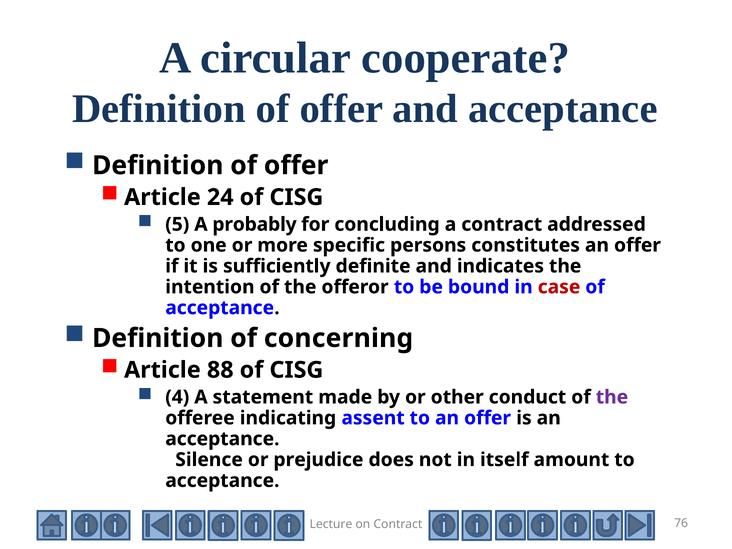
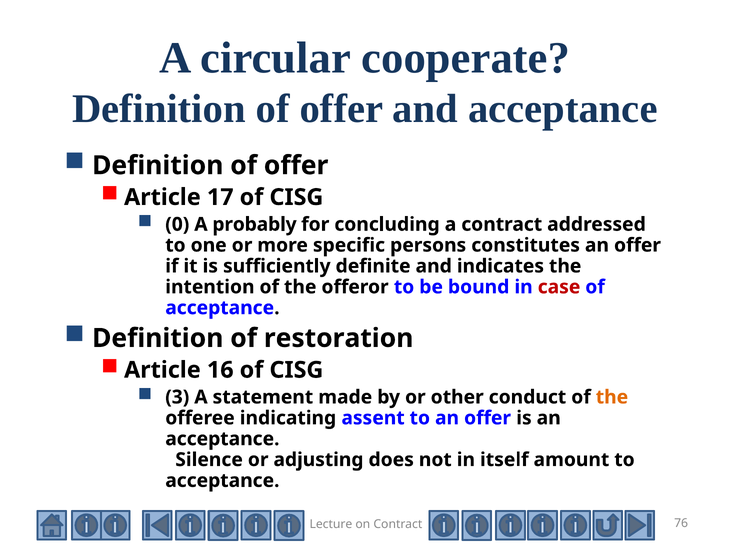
24: 24 -> 17
5: 5 -> 0
concerning: concerning -> restoration
88: 88 -> 16
4: 4 -> 3
the at (612, 397) colour: purple -> orange
prejudice: prejudice -> adjusting
